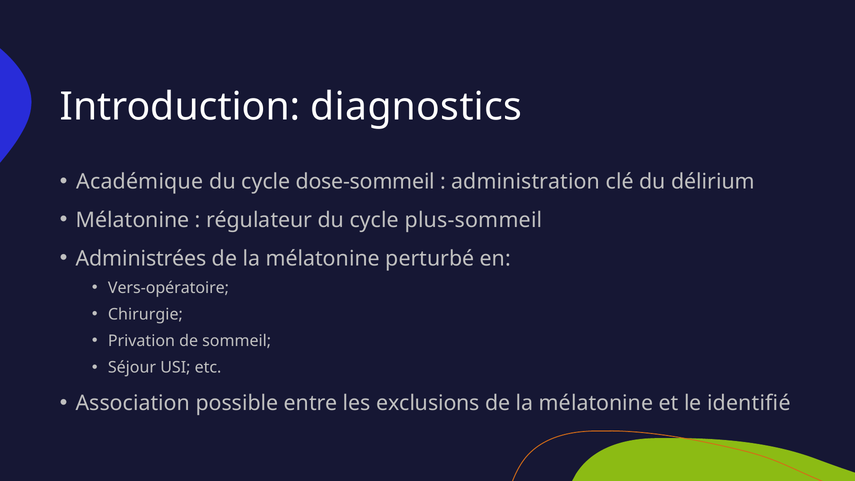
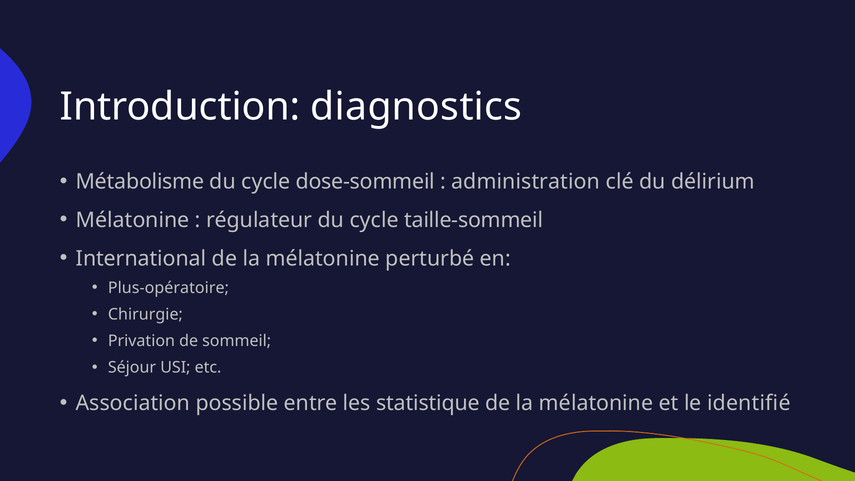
Académique: Académique -> Métabolisme
plus-sommeil: plus-sommeil -> taille-sommeil
Administrées: Administrées -> International
Vers-opératoire: Vers-opératoire -> Plus-opératoire
exclusions: exclusions -> statistique
